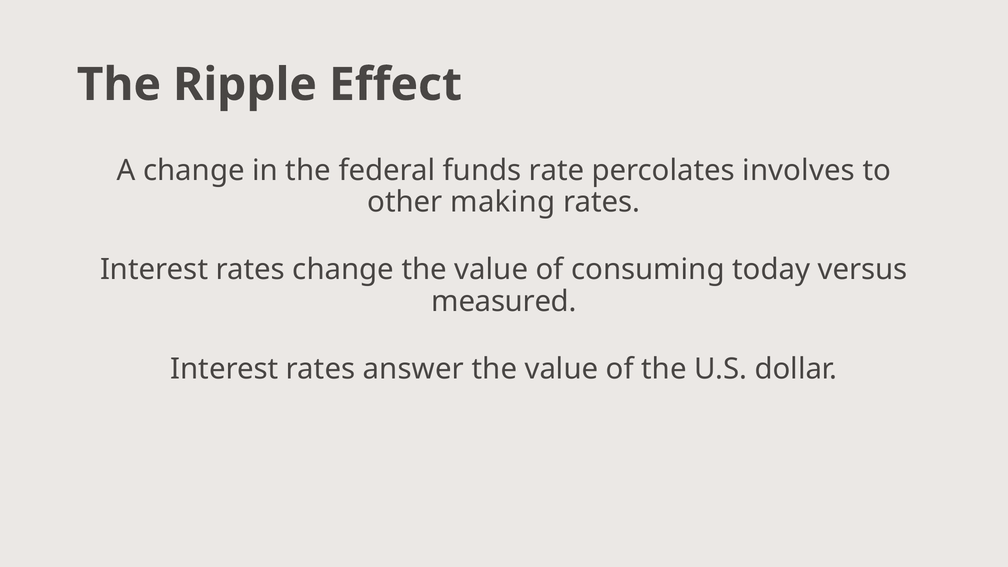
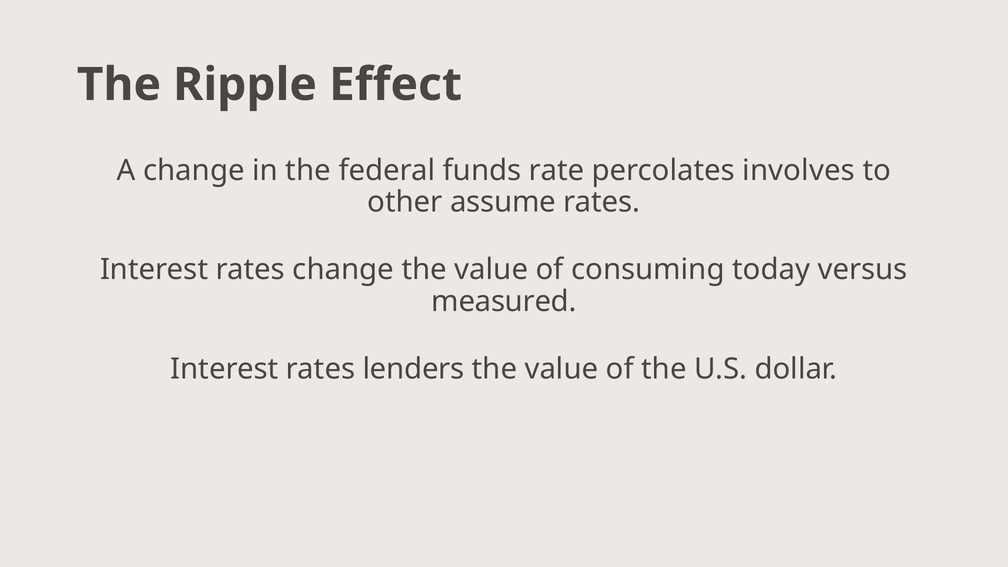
making: making -> assume
answer: answer -> lenders
